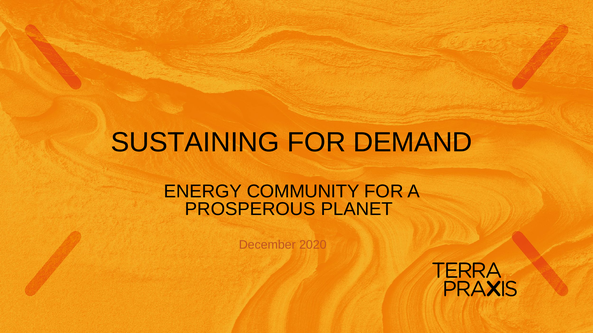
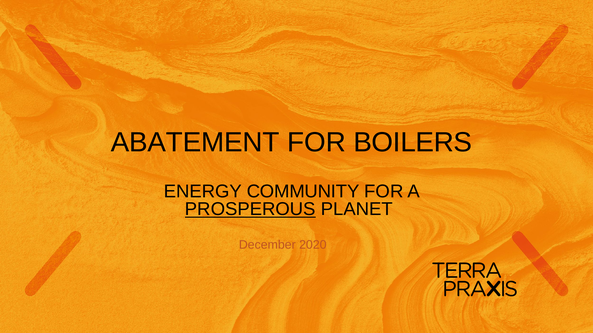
SUSTAINING: SUSTAINING -> ABATEMENT
DEMAND: DEMAND -> BOILERS
PROSPEROUS underline: none -> present
